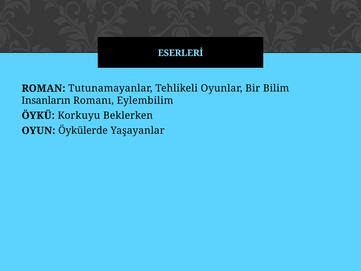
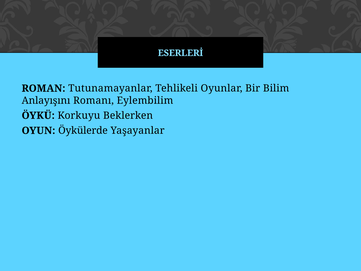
Insanların: Insanların -> Anlayışını
